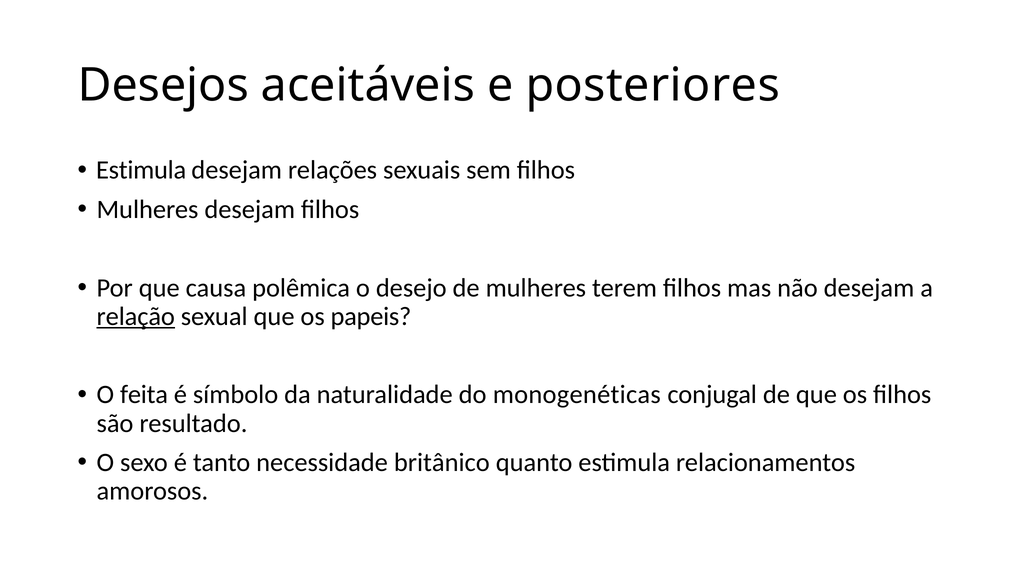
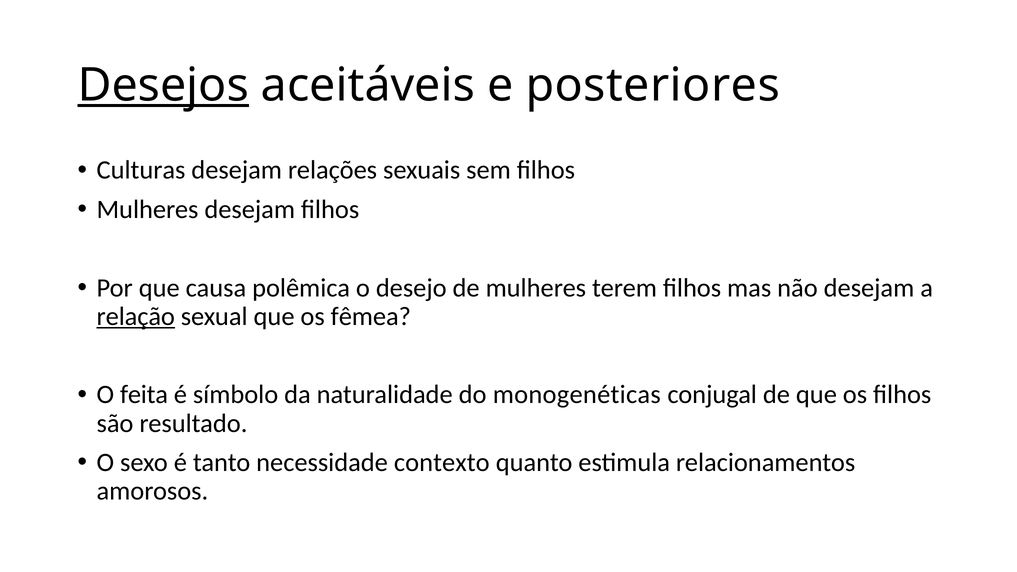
Desejos underline: none -> present
Estimula at (141, 170): Estimula -> Culturas
papeis: papeis -> fêmea
britânico: britânico -> contexto
